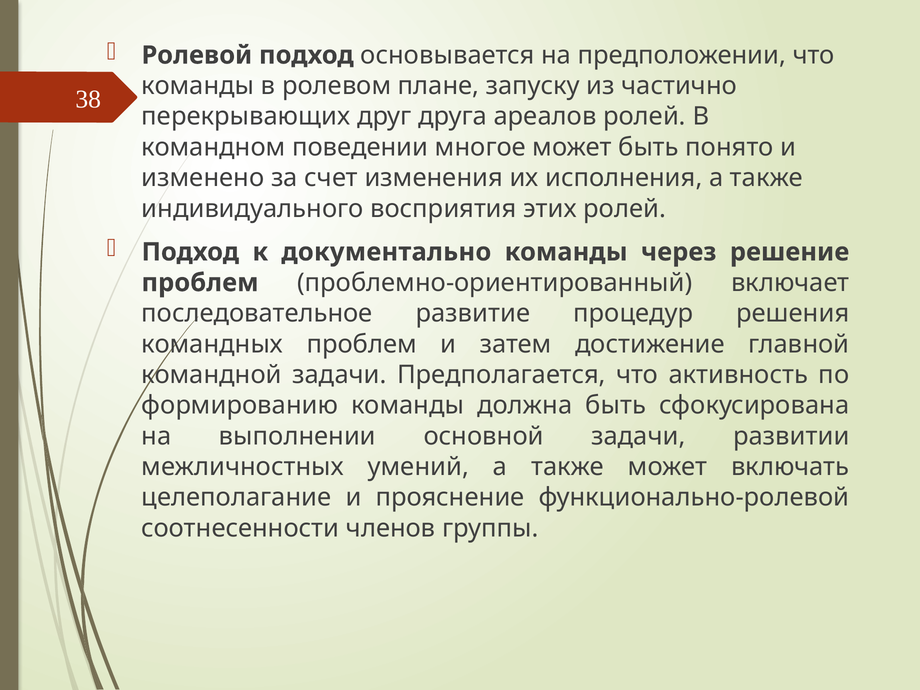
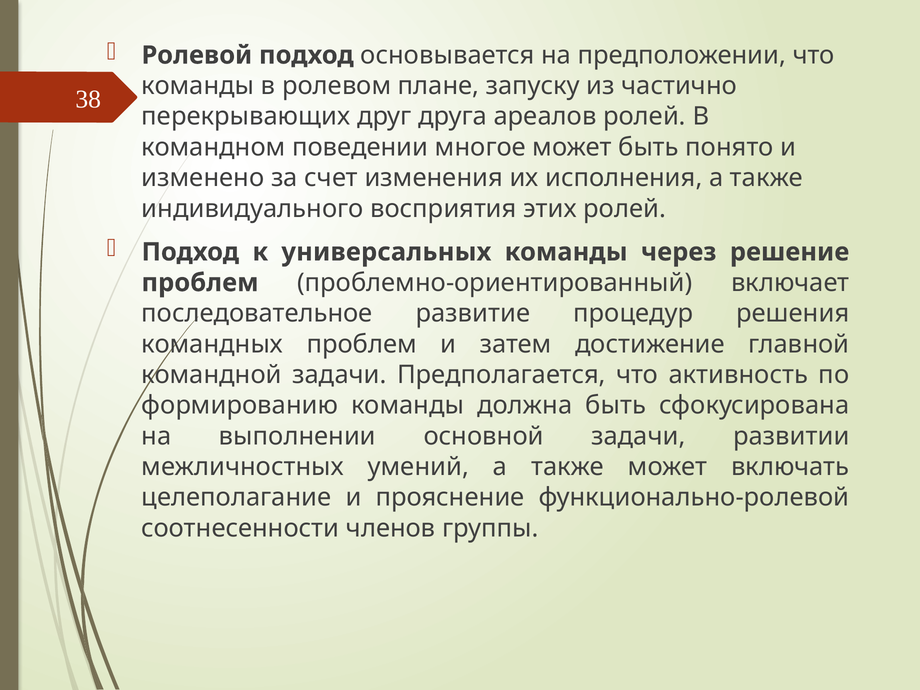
документально: документально -> универсальных
